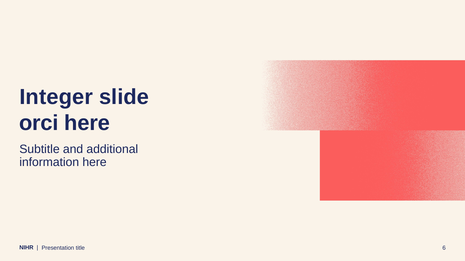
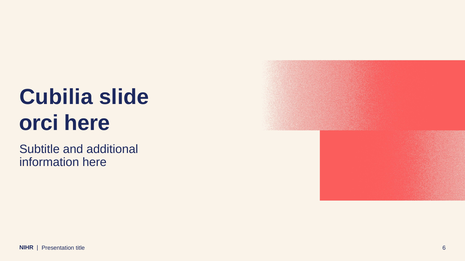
Integer: Integer -> Cubilia
